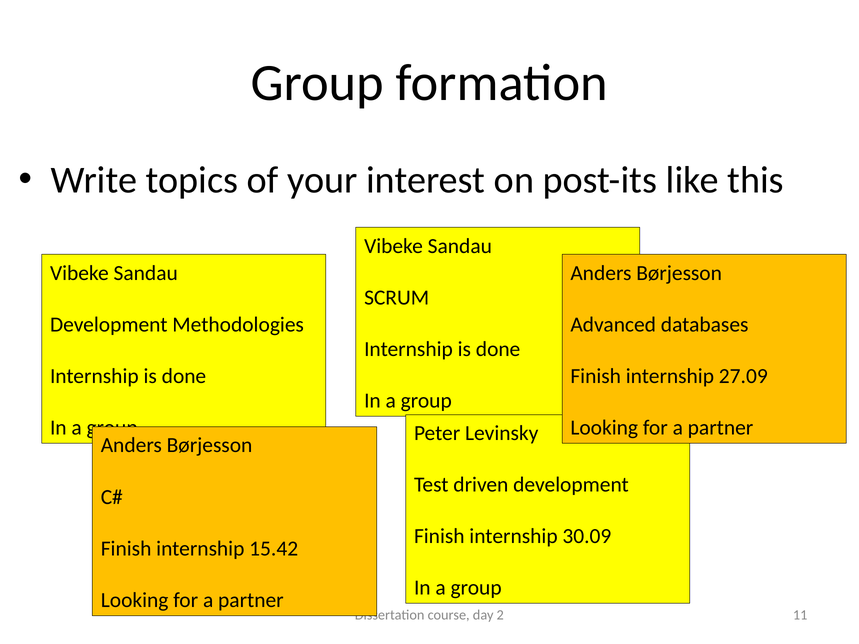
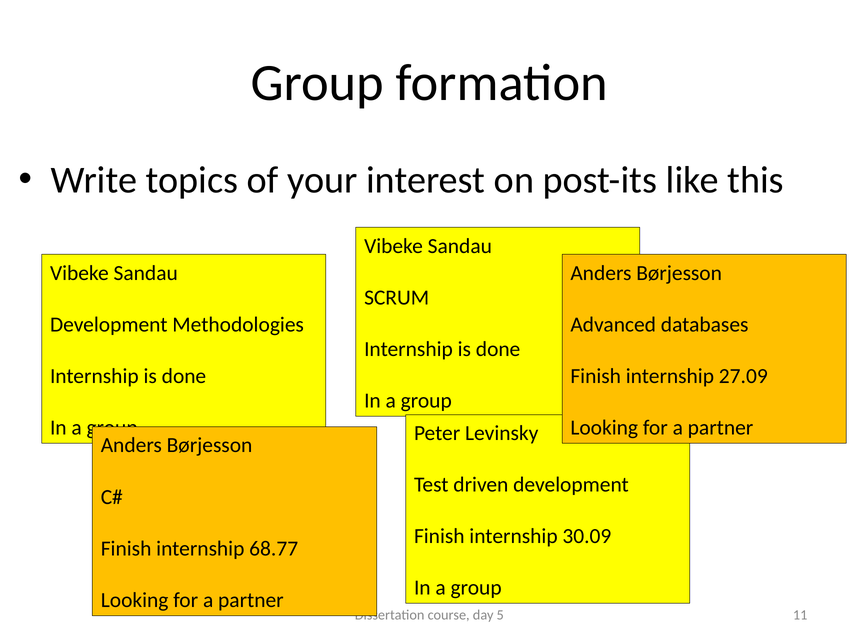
15.42: 15.42 -> 68.77
2: 2 -> 5
